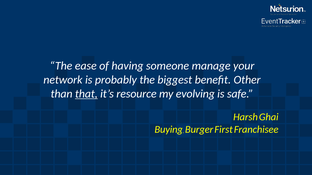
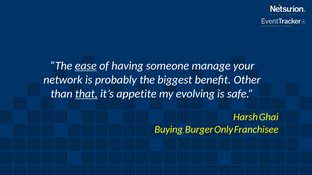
ease underline: none -> present
resource: resource -> appetite
First: First -> Only
